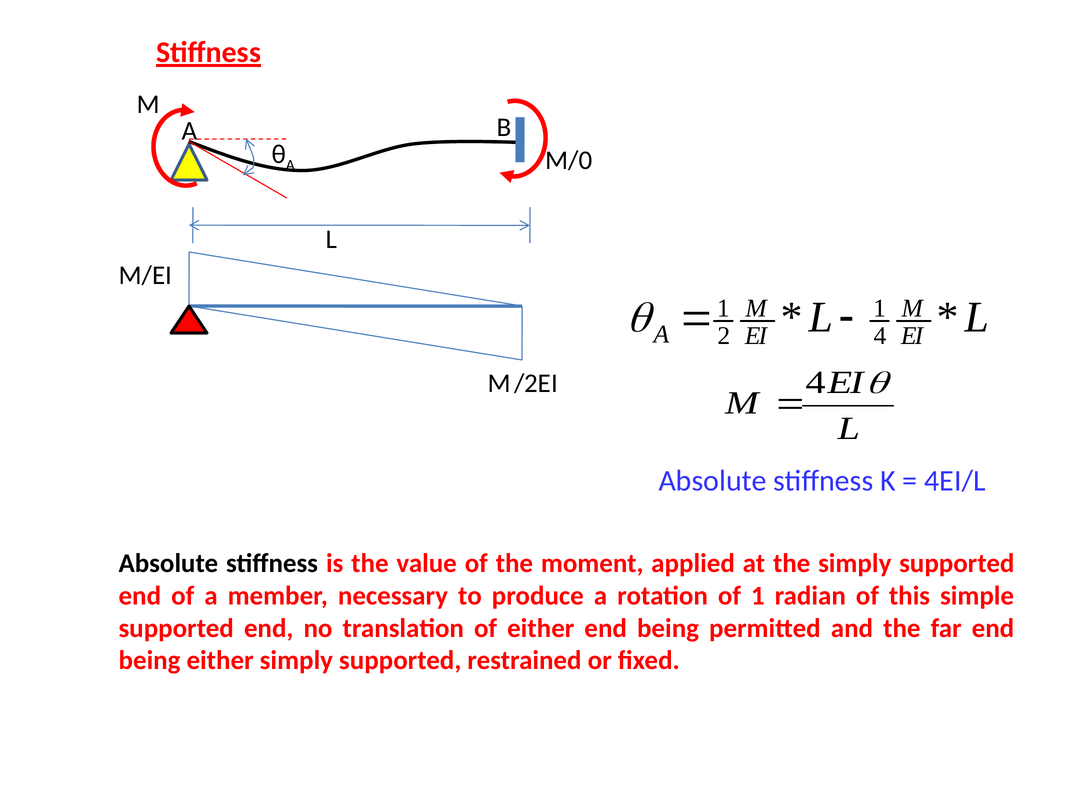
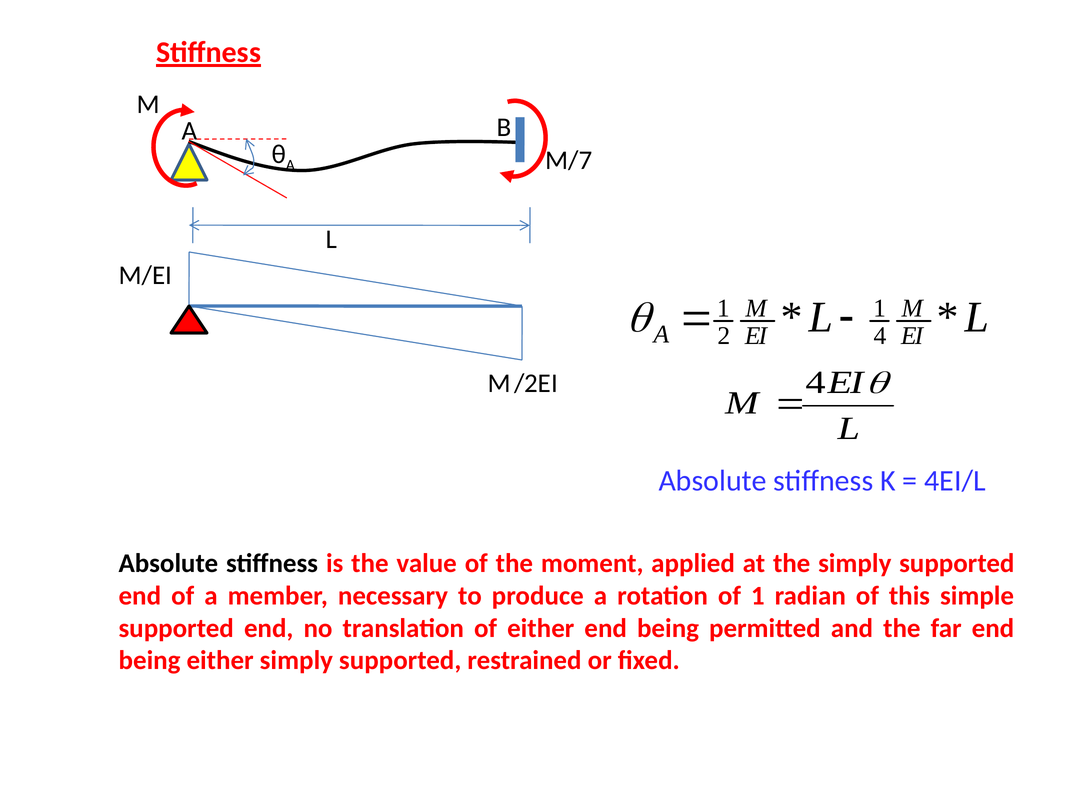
M/0: M/0 -> M/7
